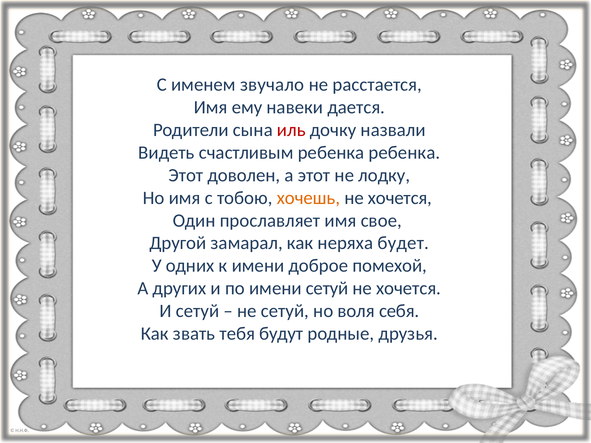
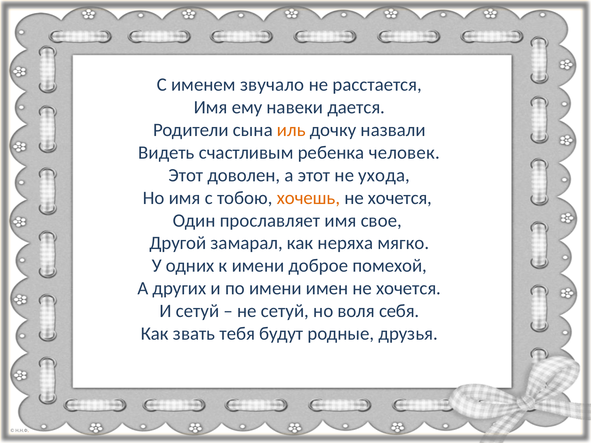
иль colour: red -> orange
ребенка ребенка: ребенка -> человек
лодку: лодку -> ухода
будет: будет -> мягко
имени сетуй: сетуй -> имен
